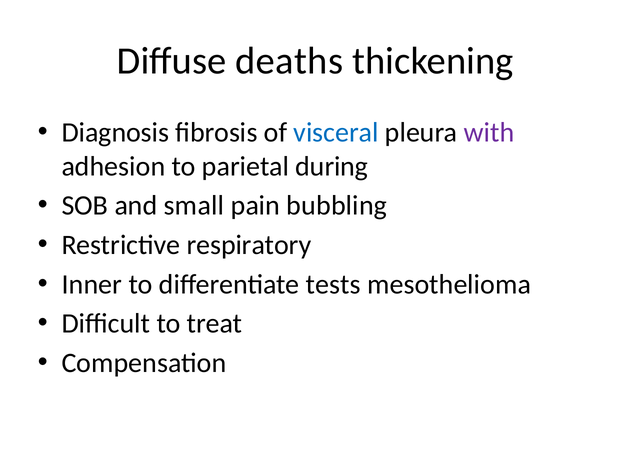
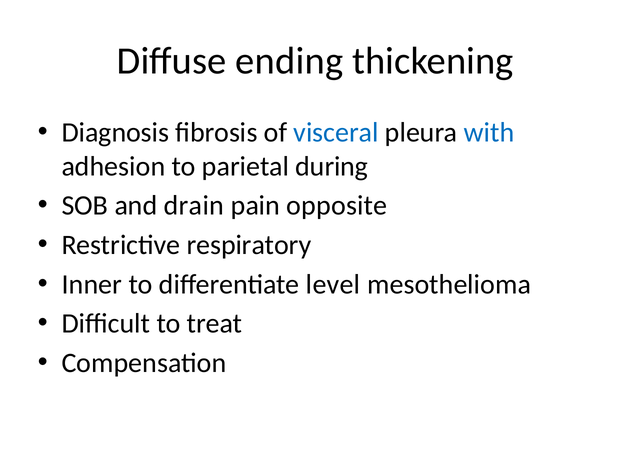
deaths: deaths -> ending
with colour: purple -> blue
small: small -> drain
bubbling: bubbling -> opposite
tests: tests -> level
